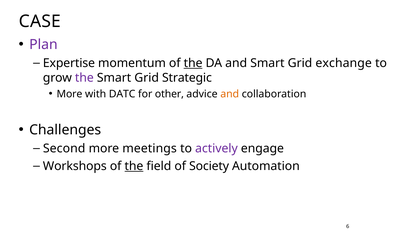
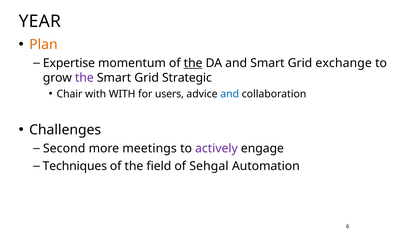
CASE: CASE -> YEAR
Plan colour: purple -> orange
More at (69, 94): More -> Chair
with DATC: DATC -> WITH
other: other -> users
and at (230, 94) colour: orange -> blue
Workshops: Workshops -> Techniques
the at (134, 166) underline: present -> none
Society: Society -> Sehgal
